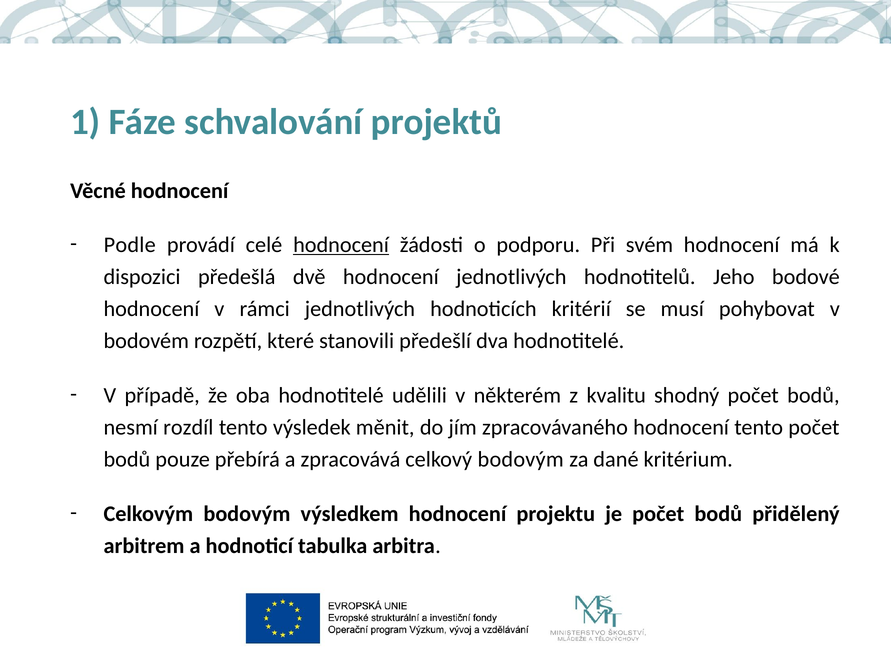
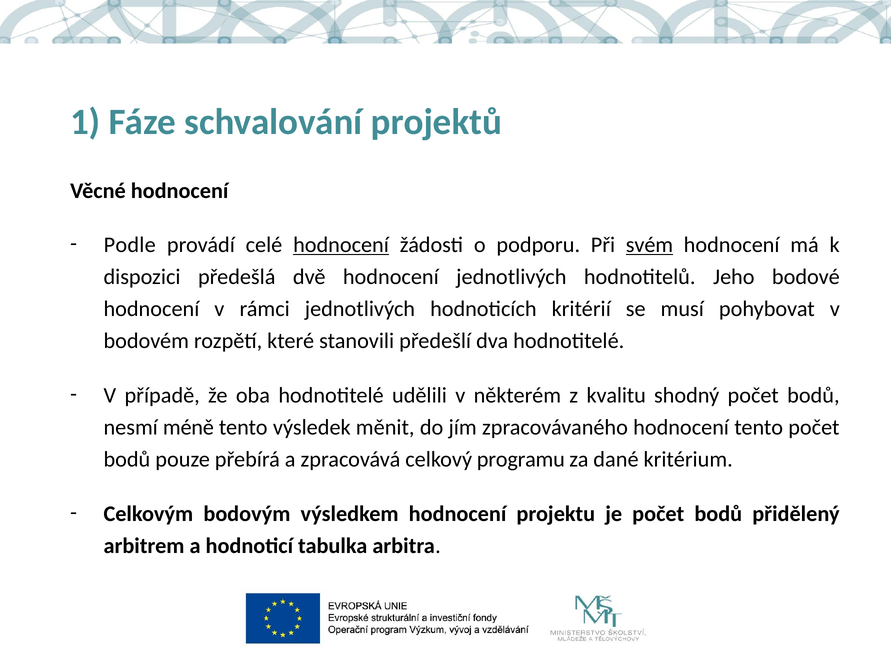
svém underline: none -> present
rozdíl: rozdíl -> méně
celkový bodovým: bodovým -> programu
